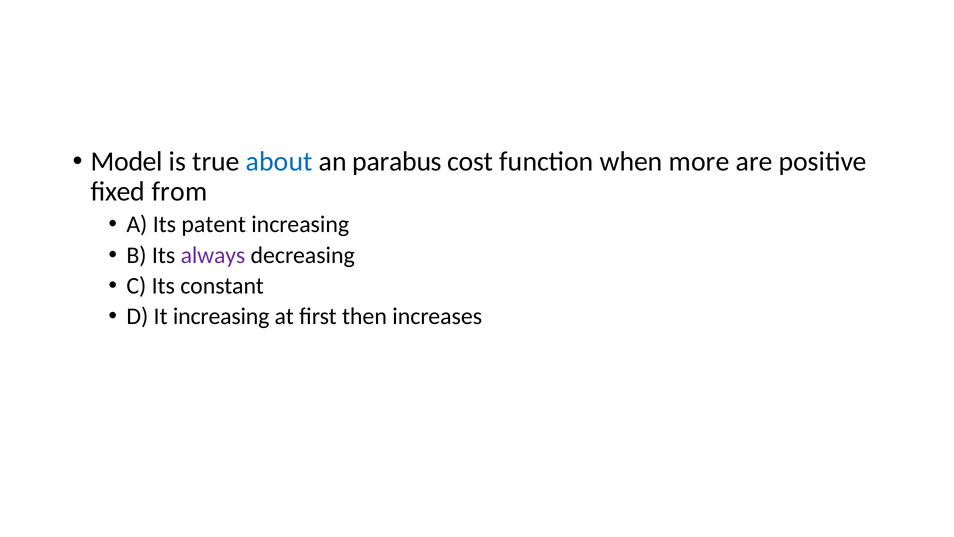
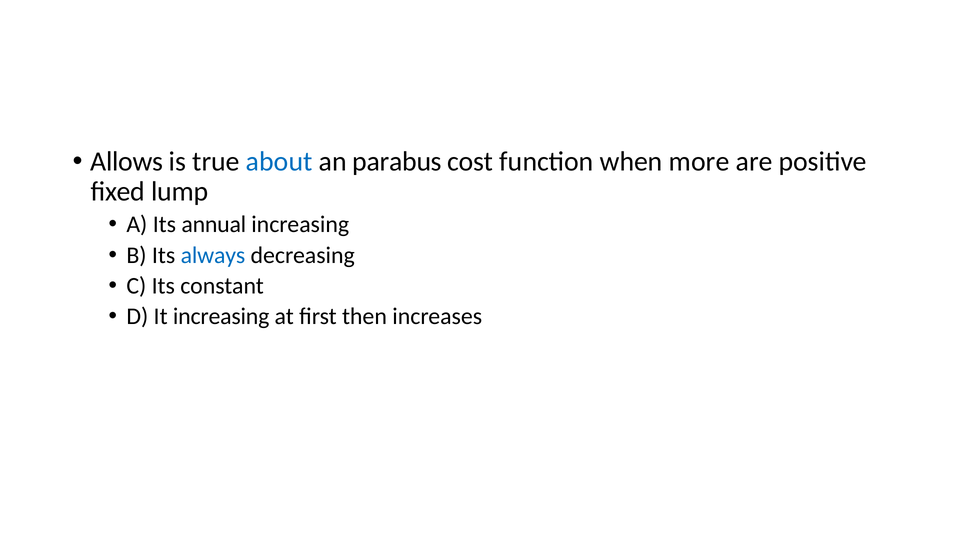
Model: Model -> Allows
from: from -> lump
patent: patent -> annual
always colour: purple -> blue
